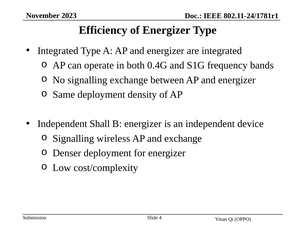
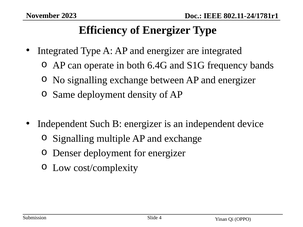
0.4G: 0.4G -> 6.4G
Shall: Shall -> Such
wireless: wireless -> multiple
